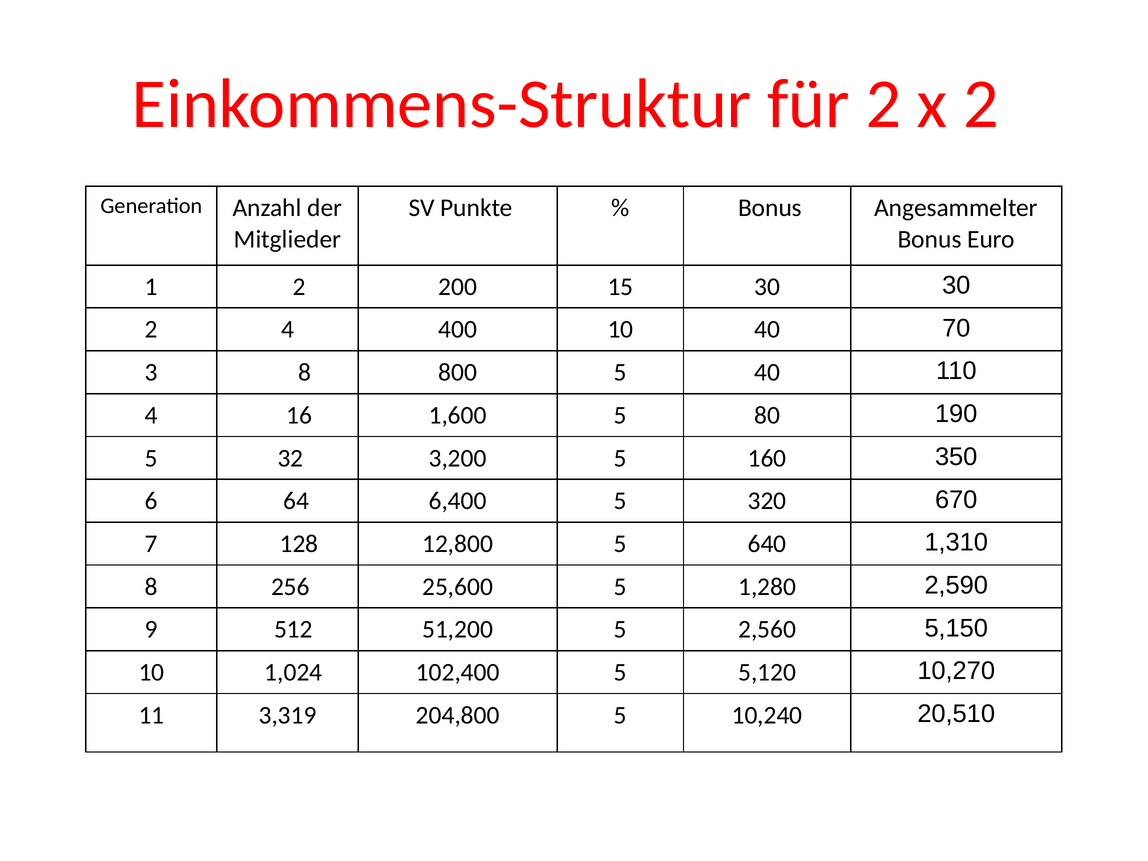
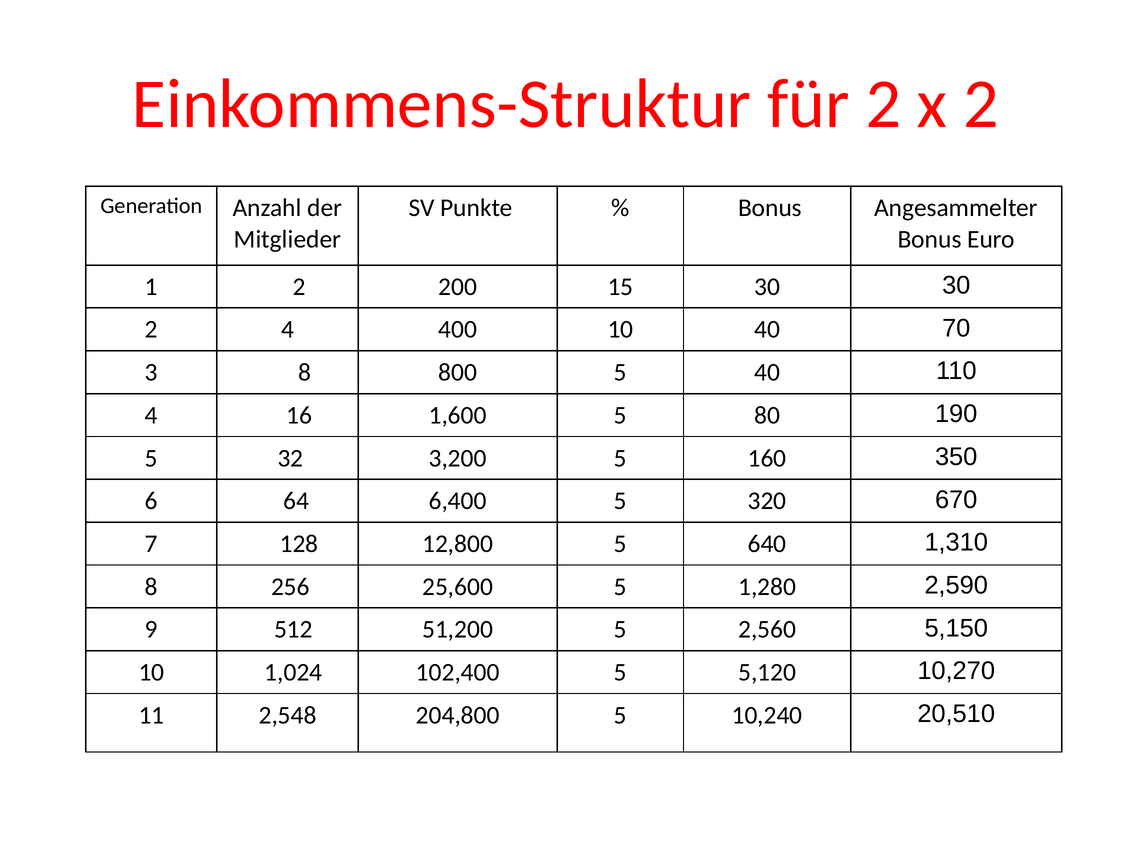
3,319: 3,319 -> 2,548
